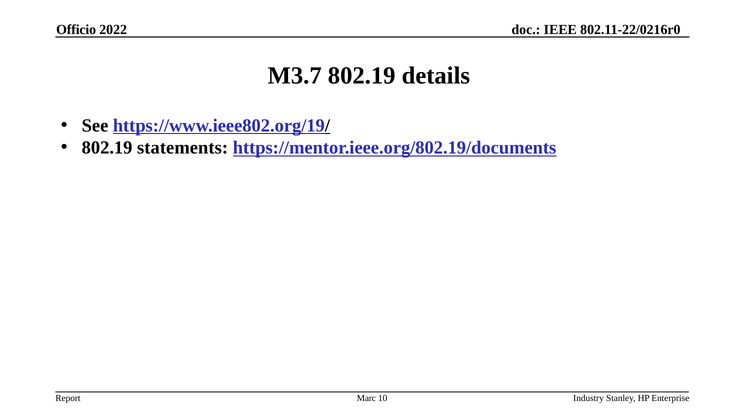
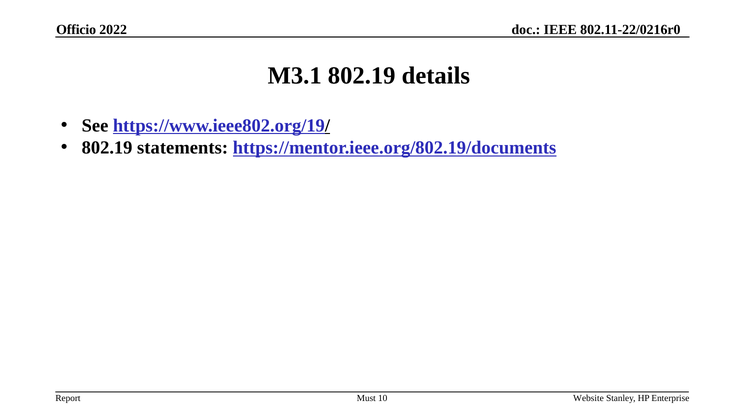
M3.7: M3.7 -> M3.1
Marc: Marc -> Must
Industry: Industry -> Website
